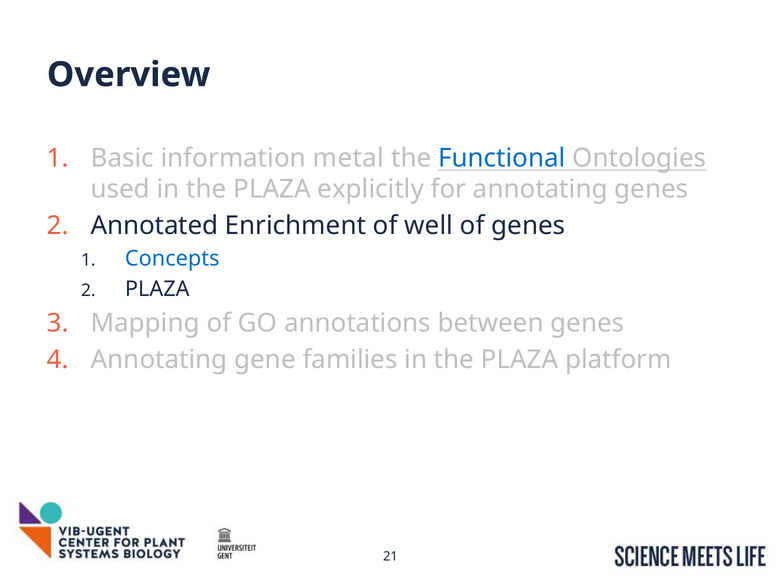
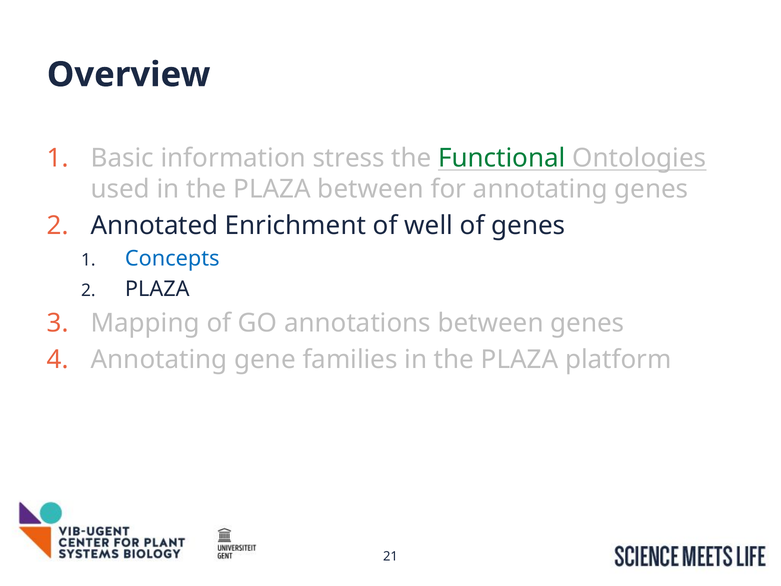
metal: metal -> stress
Functional colour: blue -> green
PLAZA explicitly: explicitly -> between
